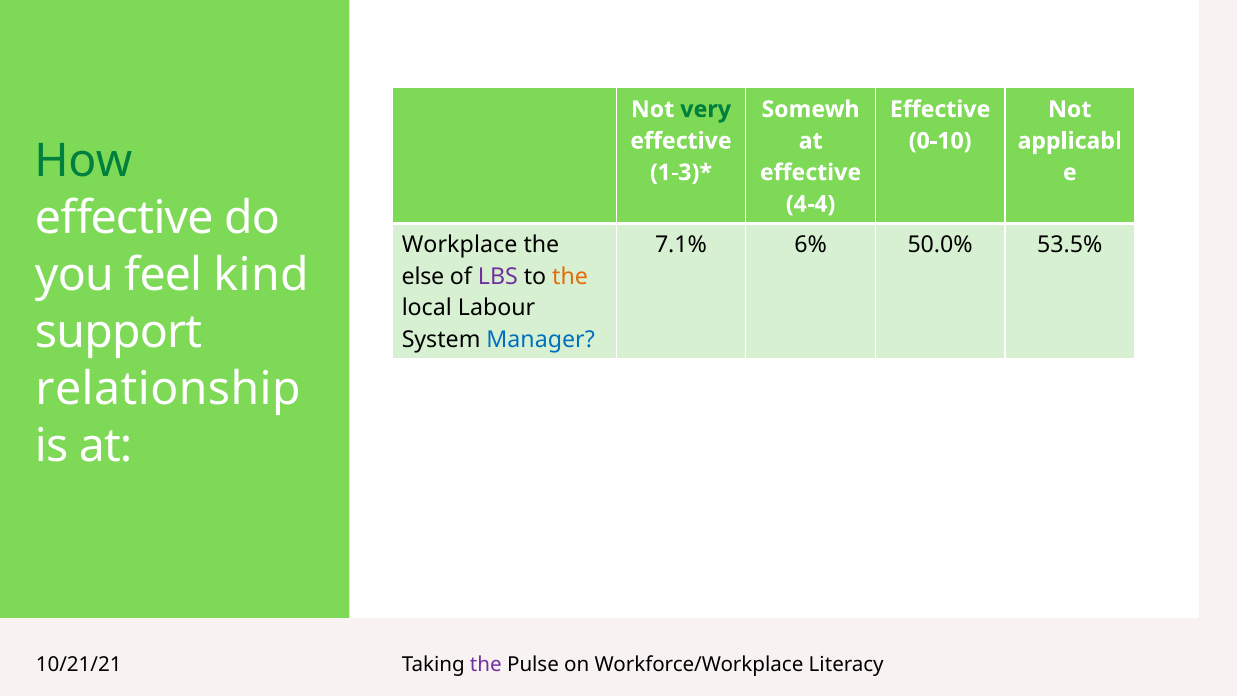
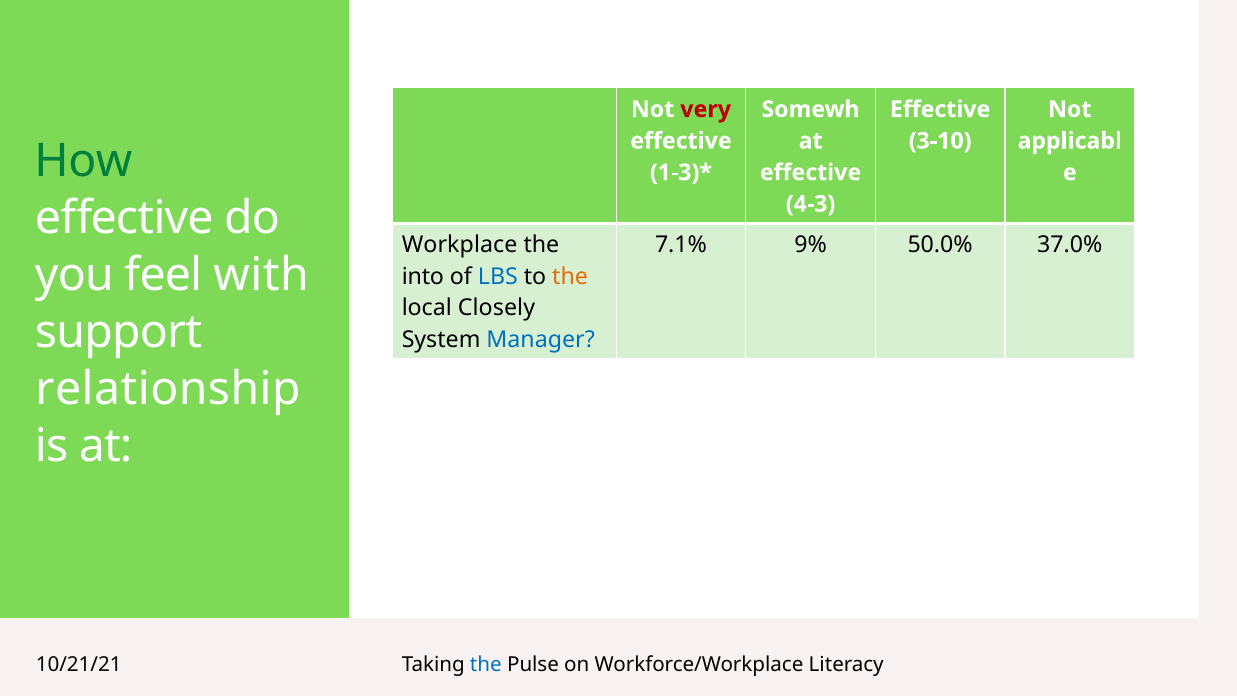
very colour: green -> red
0-10: 0-10 -> 3-10
4-4: 4-4 -> 4-3
6%: 6% -> 9%
53.5%: 53.5% -> 37.0%
kind: kind -> with
else: else -> into
LBS colour: purple -> blue
Labour: Labour -> Closely
the at (486, 665) colour: purple -> blue
